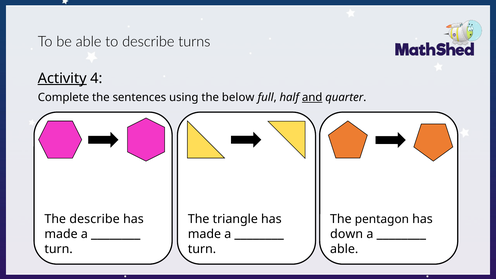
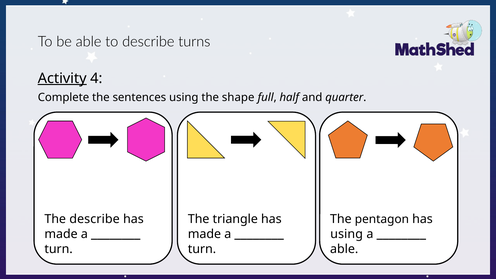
below: below -> shape
and underline: present -> none
down at (347, 234): down -> using
